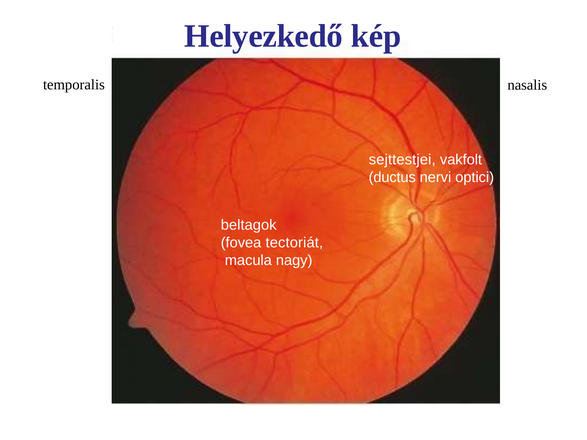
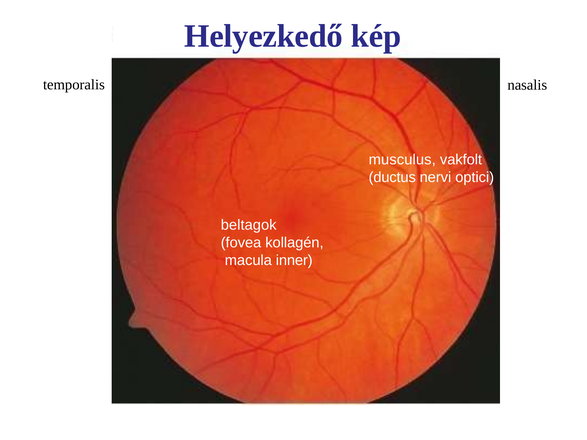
sejttestjei: sejttestjei -> musculus
tectoriát: tectoriát -> kollagén
nagy: nagy -> inner
